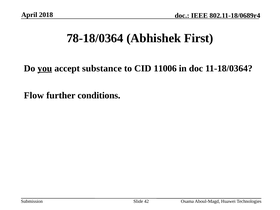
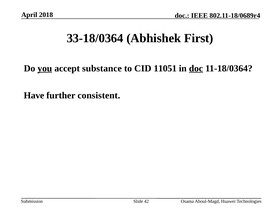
78-18/0364: 78-18/0364 -> 33-18/0364
11006: 11006 -> 11051
doc at (196, 68) underline: none -> present
Flow: Flow -> Have
conditions: conditions -> consistent
